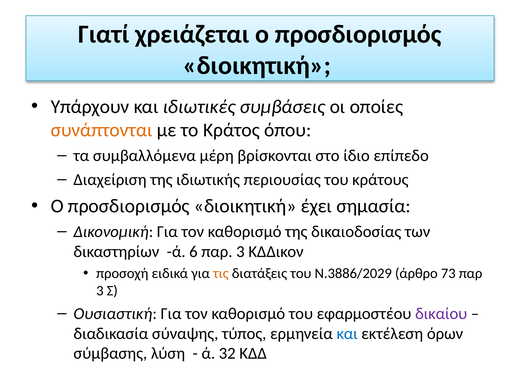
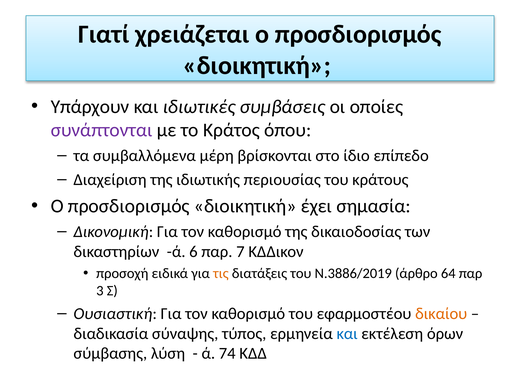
συνάπτονται colour: orange -> purple
6 παρ 3: 3 -> 7
Ν.3886/2029: Ν.3886/2029 -> Ν.3886/2019
73: 73 -> 64
δικαίου colour: purple -> orange
32: 32 -> 74
